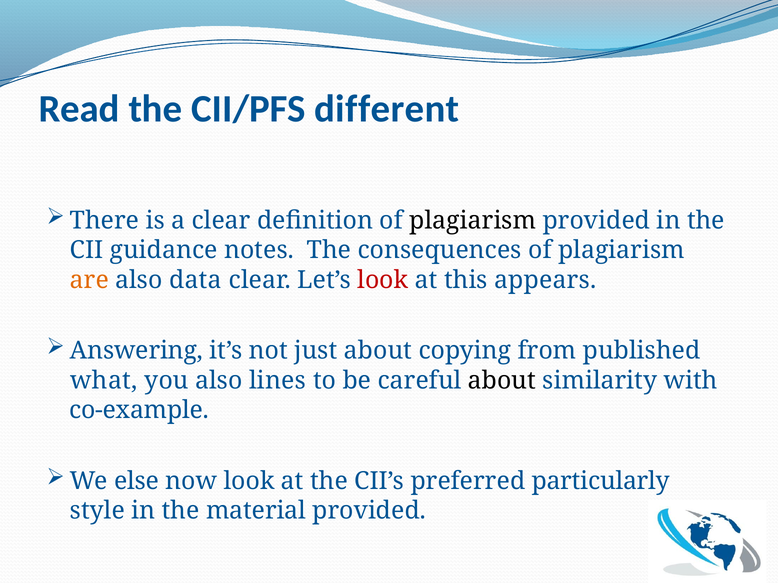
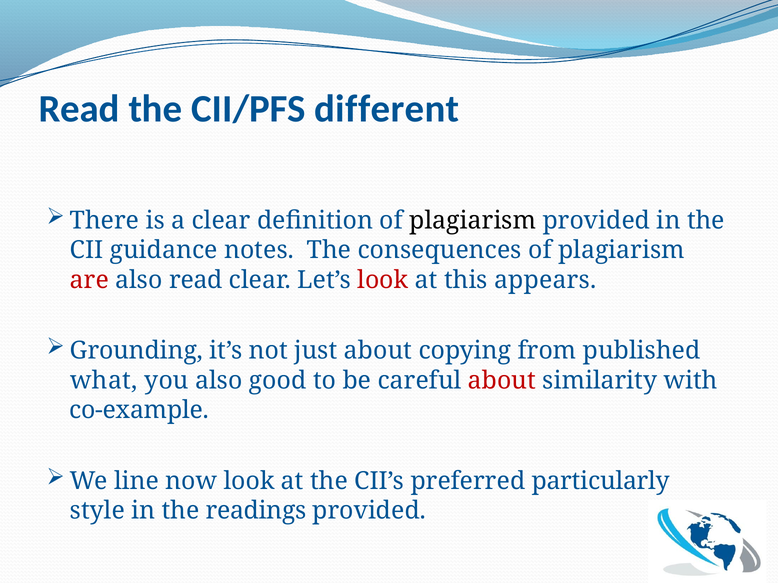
are colour: orange -> red
also data: data -> read
Answering: Answering -> Grounding
lines: lines -> good
about at (502, 381) colour: black -> red
else: else -> line
material: material -> readings
